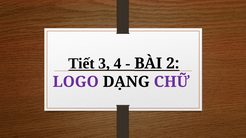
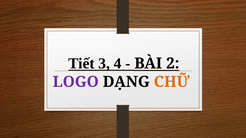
CHỮ colour: purple -> orange
